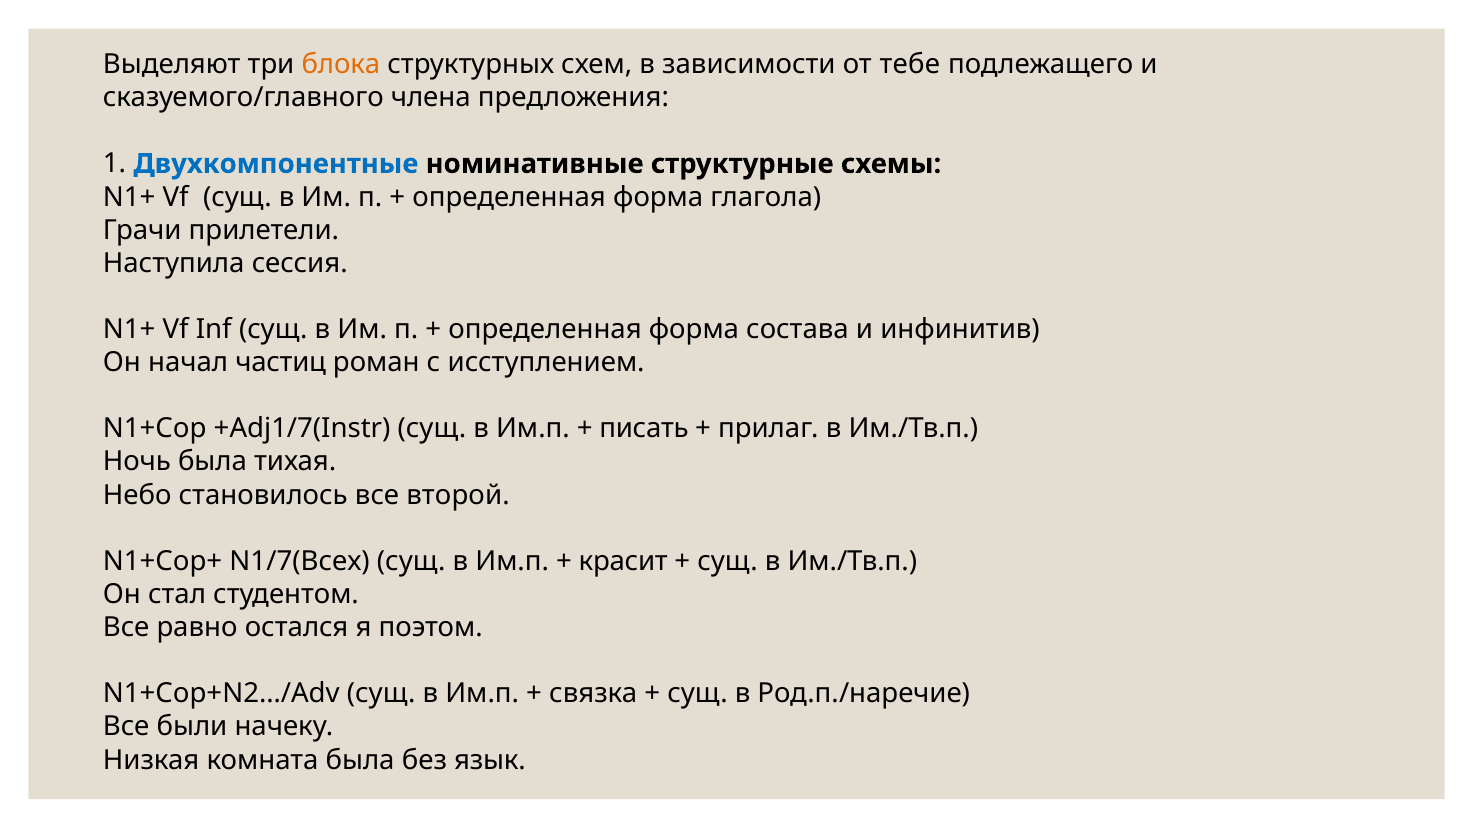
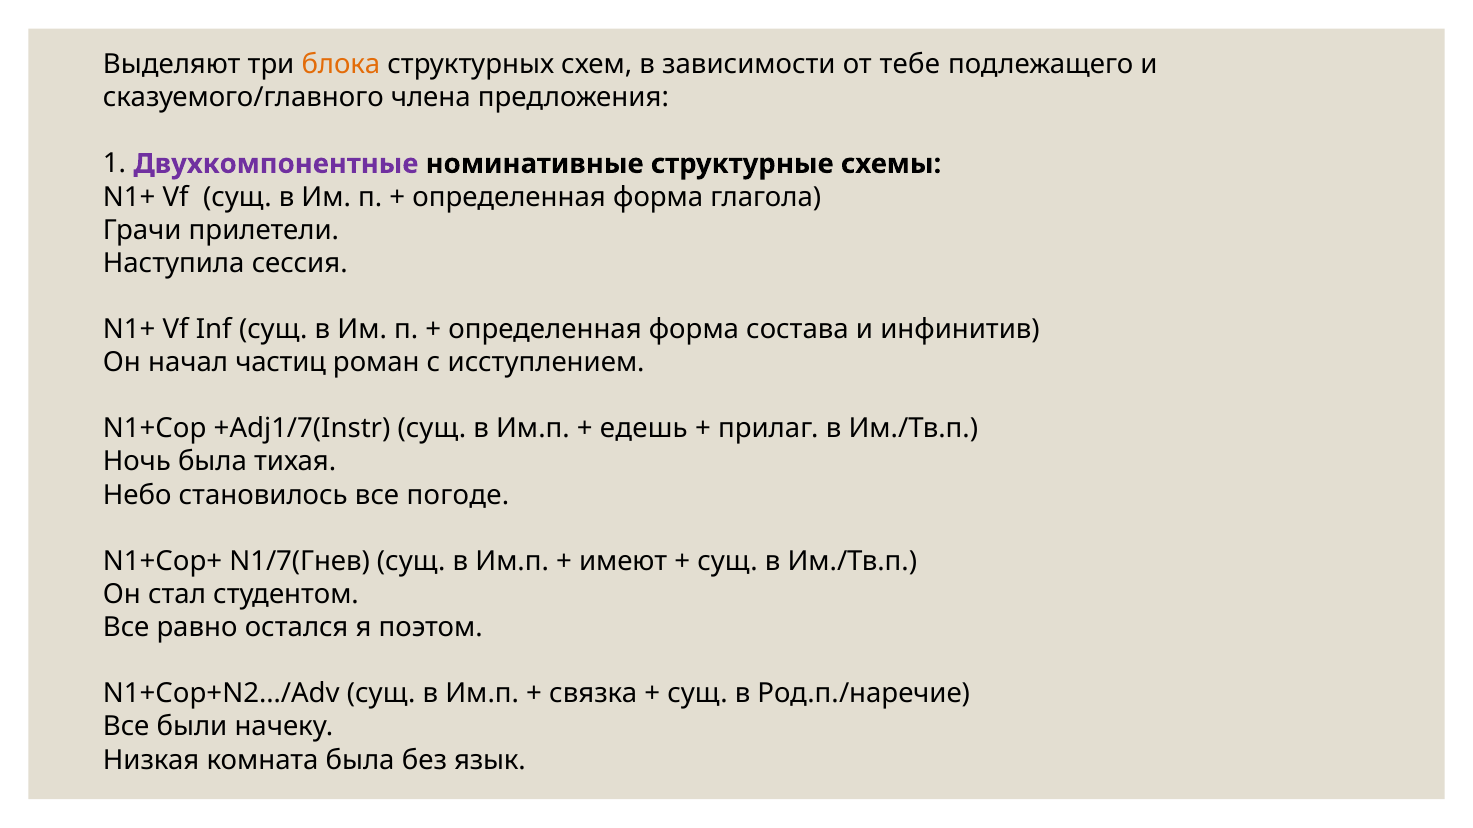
Двухкомпонентные colour: blue -> purple
писать: писать -> едешь
второй: второй -> погоде
N1/7(Всех: N1/7(Всех -> N1/7(Гнев
красит: красит -> имеют
